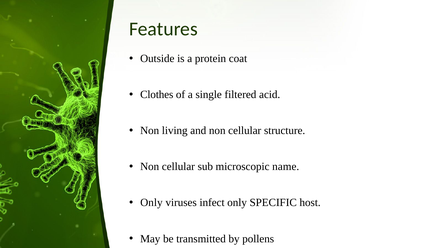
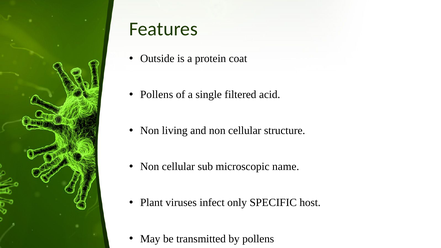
Clothes at (157, 95): Clothes -> Pollens
Only at (151, 203): Only -> Plant
